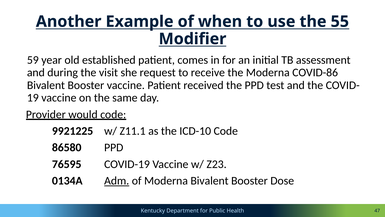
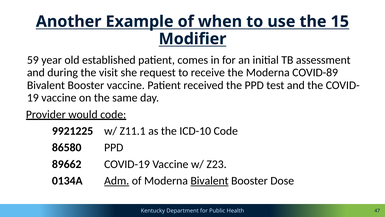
55: 55 -> 15
COVID-86: COVID-86 -> COVID-89
76595: 76595 -> 89662
Bivalent at (210, 180) underline: none -> present
